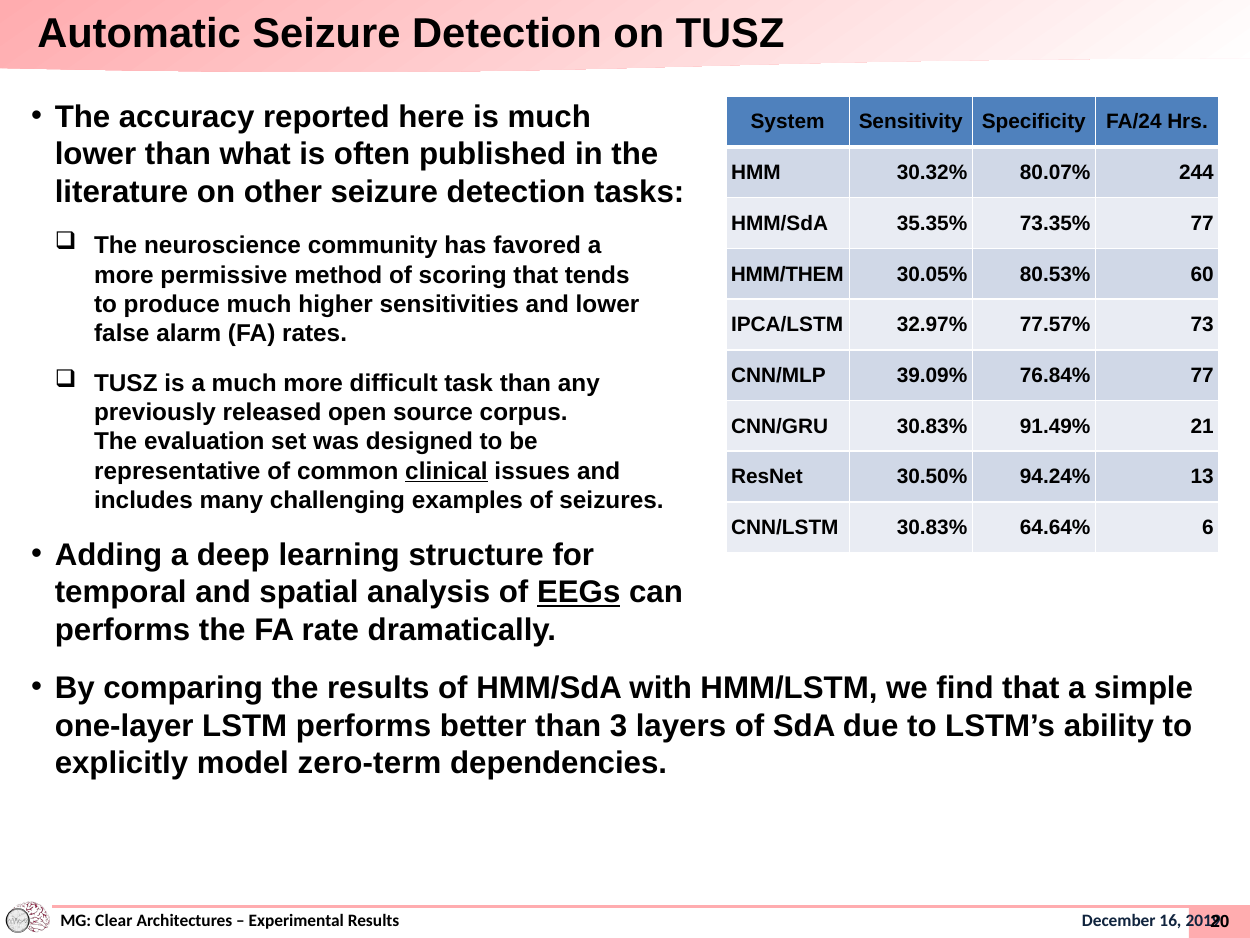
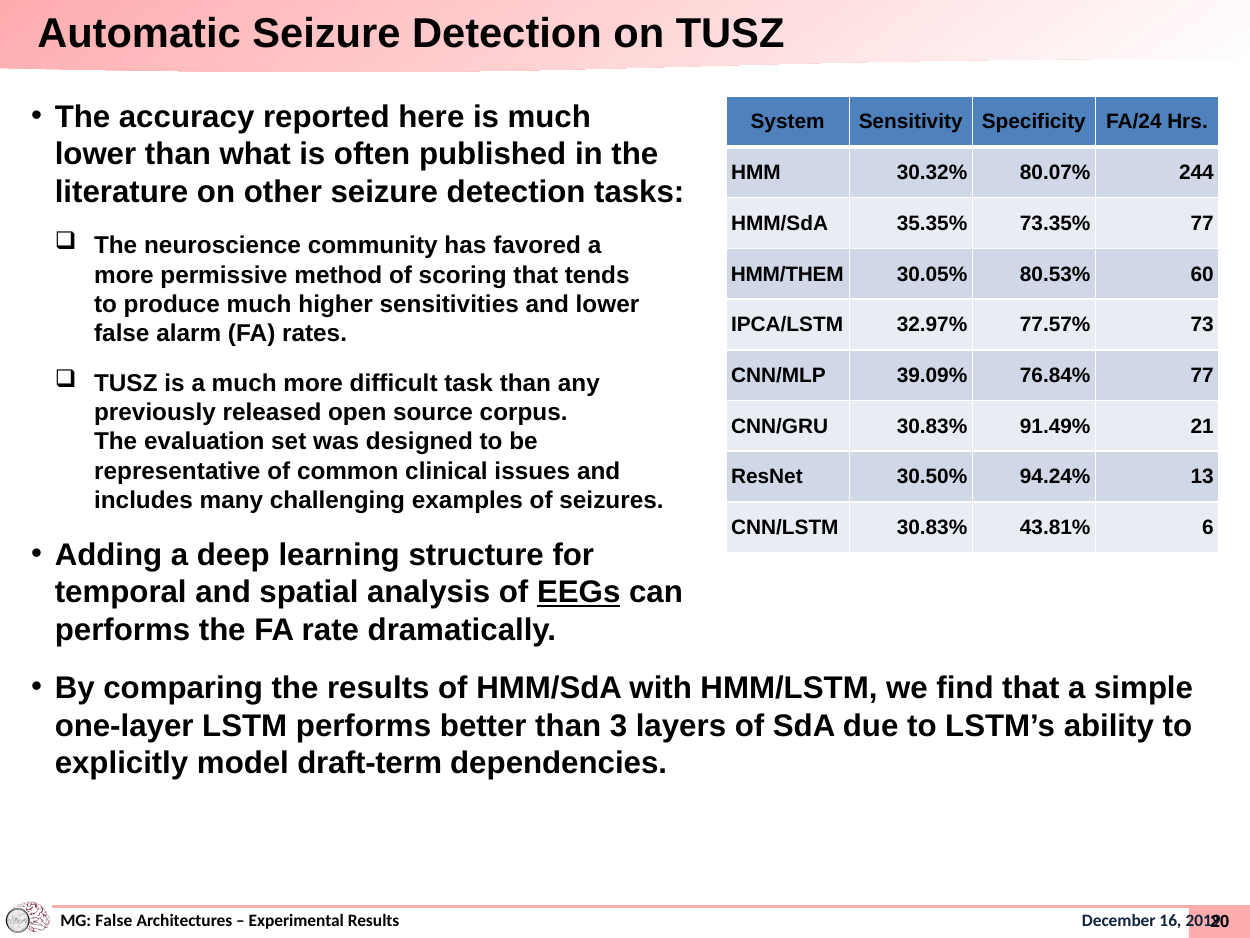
clinical underline: present -> none
64.64%: 64.64% -> 43.81%
zero-term: zero-term -> draft-term
Clear at (114, 920): Clear -> False
